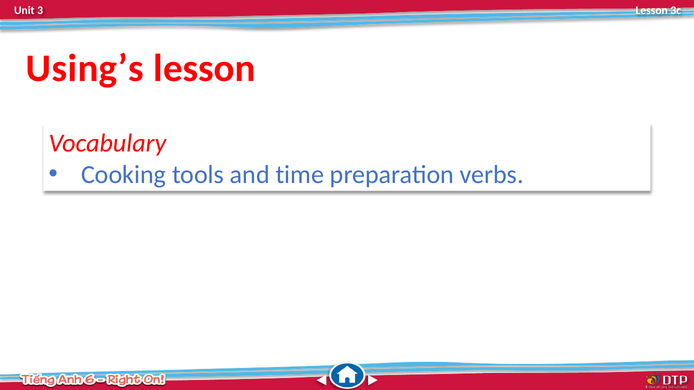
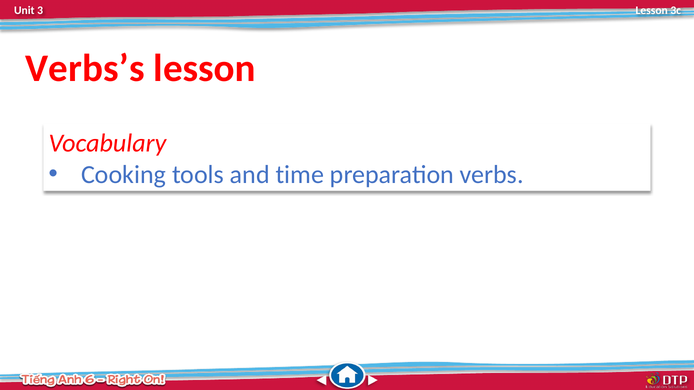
Using’s: Using’s -> Verbs’s
